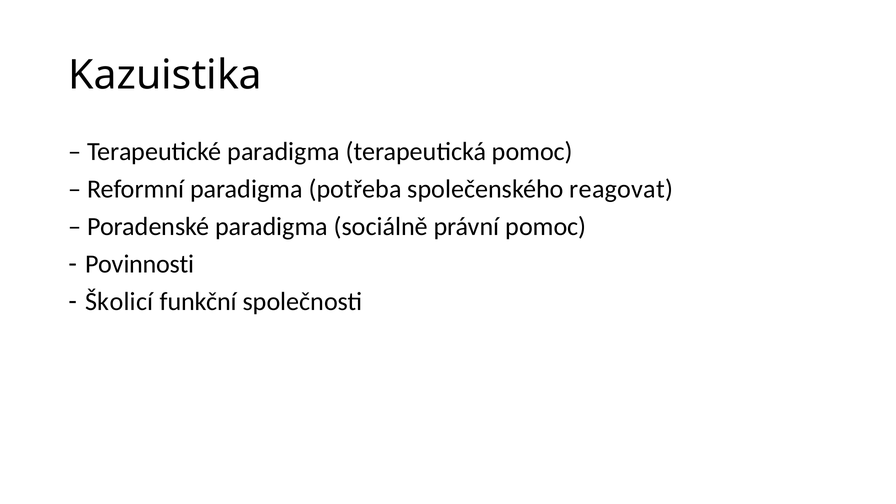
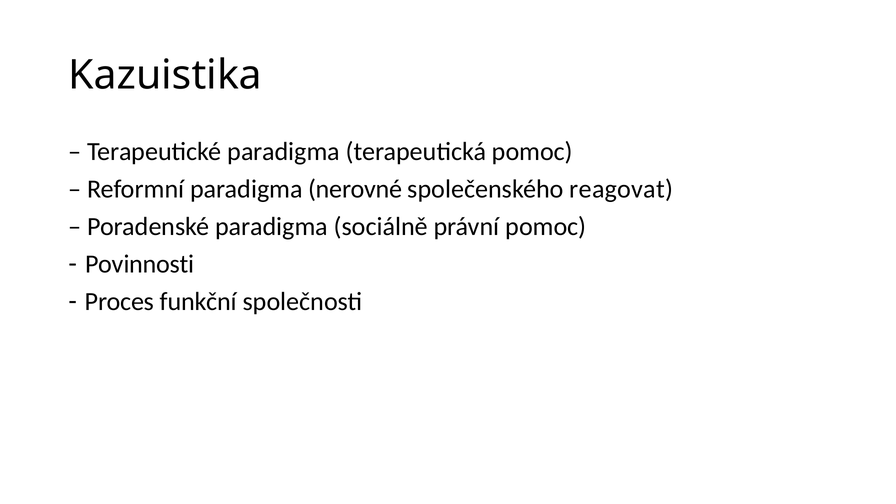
potřeba: potřeba -> nerovné
Školicí: Školicí -> Proces
